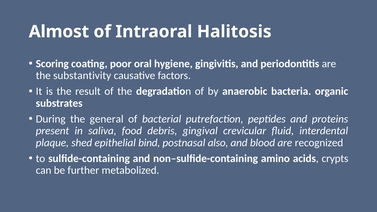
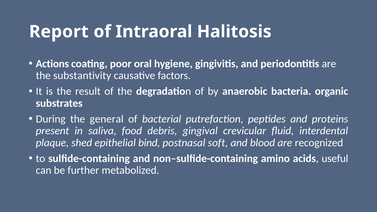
Almost: Almost -> Report
Scoring: Scoring -> Actions
also: also -> soft
crypts: crypts -> useful
